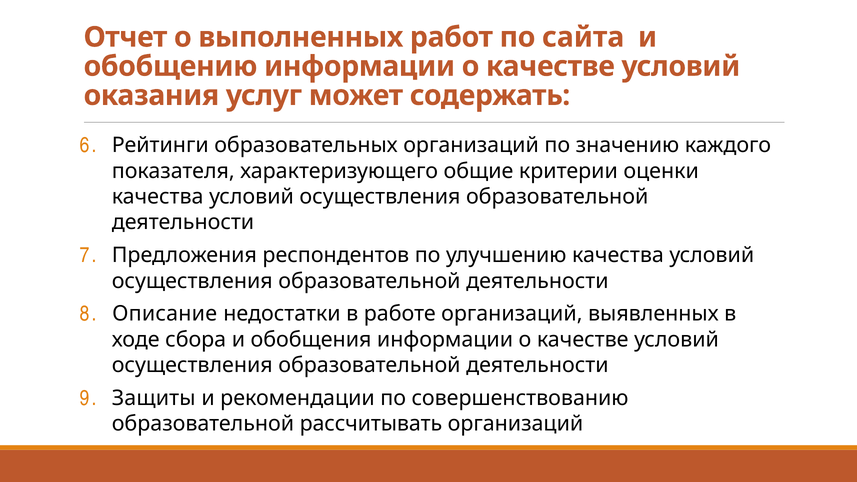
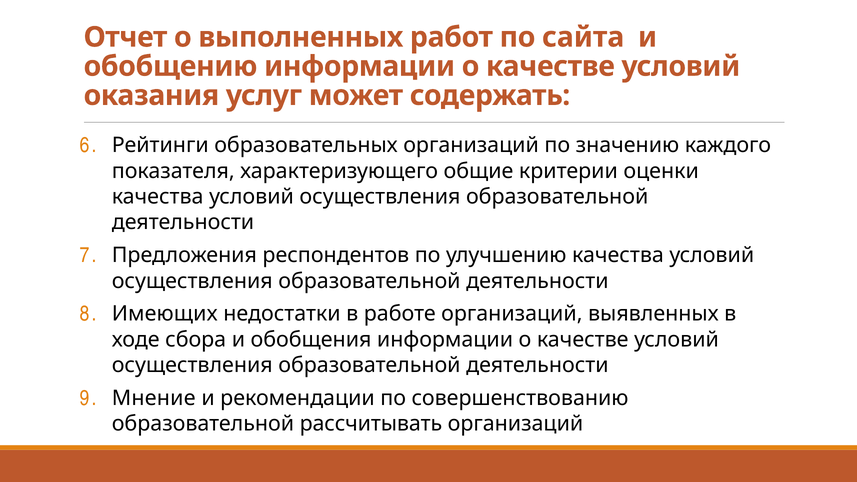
Описание: Описание -> Имеющих
Защиты: Защиты -> Мнение
